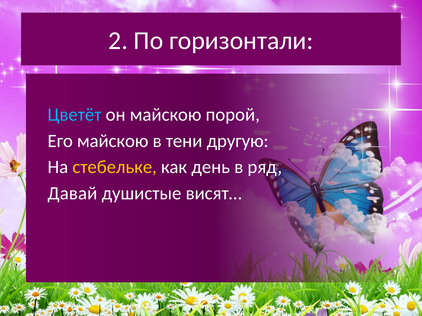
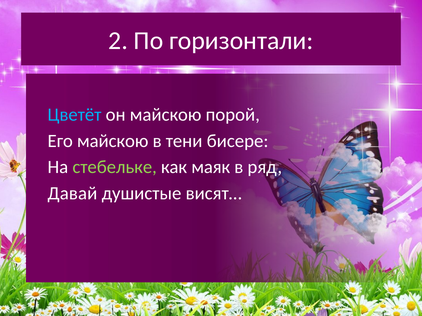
другую: другую -> бисере
стебельке colour: yellow -> light green
день: день -> маяк
